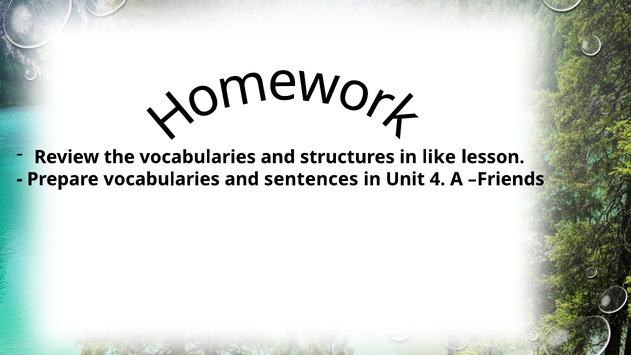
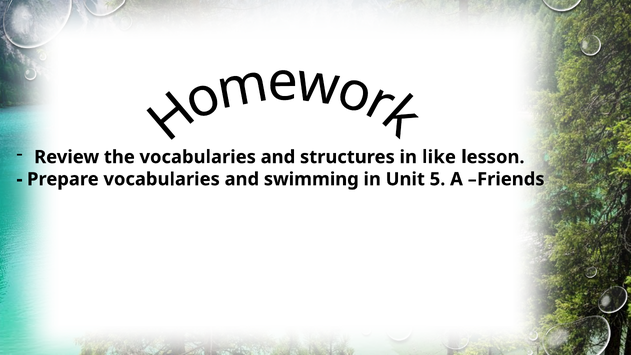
sentences: sentences -> swimming
4: 4 -> 5
